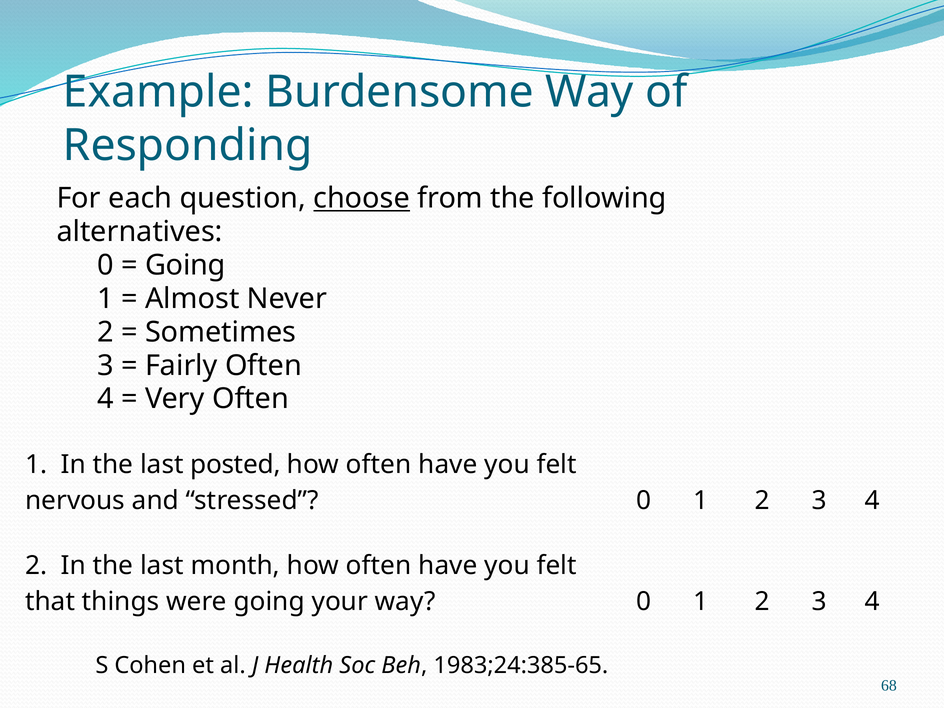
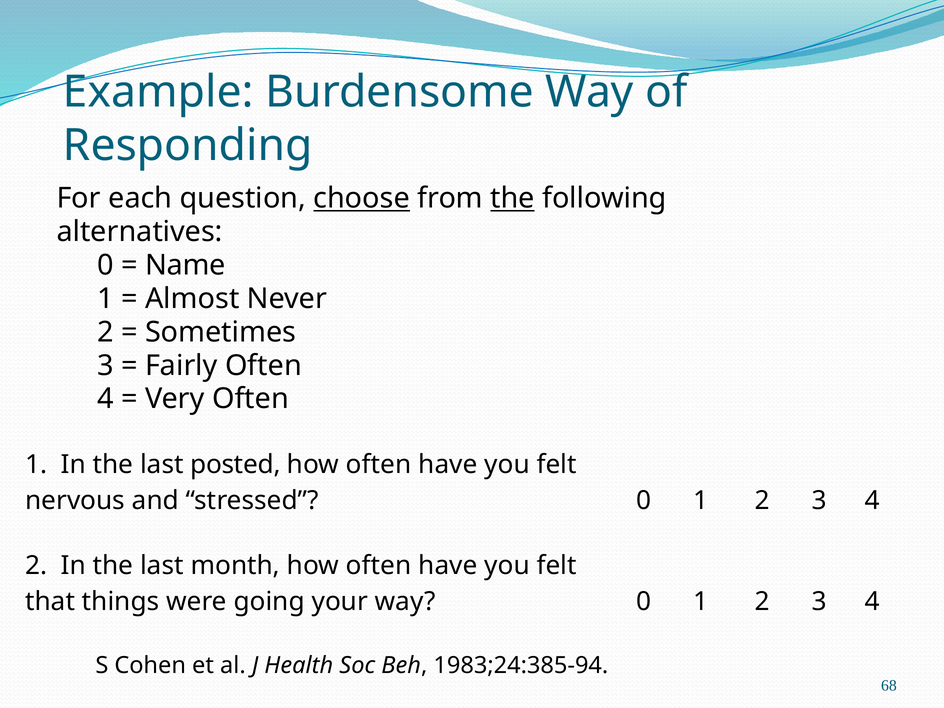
the at (512, 198) underline: none -> present
Going at (185, 265): Going -> Name
1983;24:385-65: 1983;24:385-65 -> 1983;24:385-94
